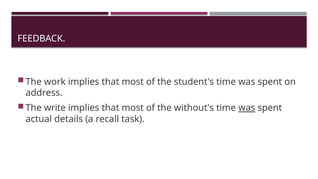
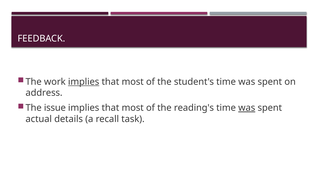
implies at (84, 82) underline: none -> present
write: write -> issue
without's: without's -> reading's
